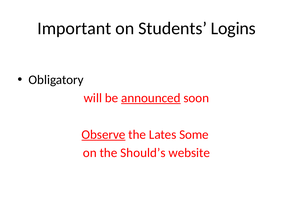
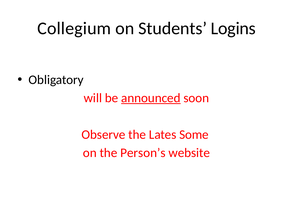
Important: Important -> Collegium
Observe underline: present -> none
Should’s: Should’s -> Person’s
